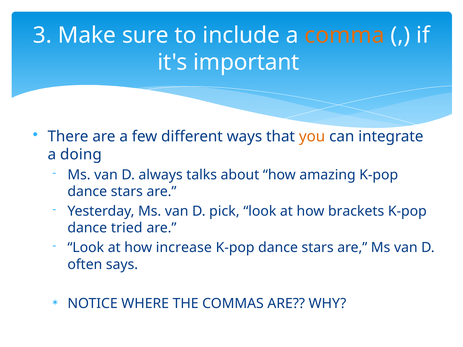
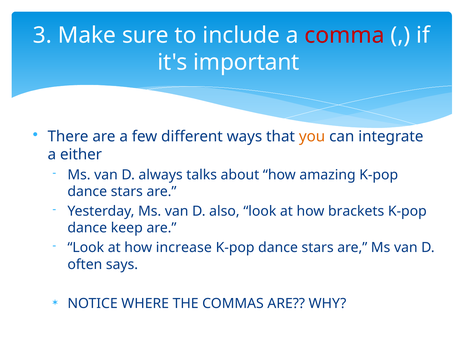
comma colour: orange -> red
doing: doing -> either
pick: pick -> also
tried: tried -> keep
